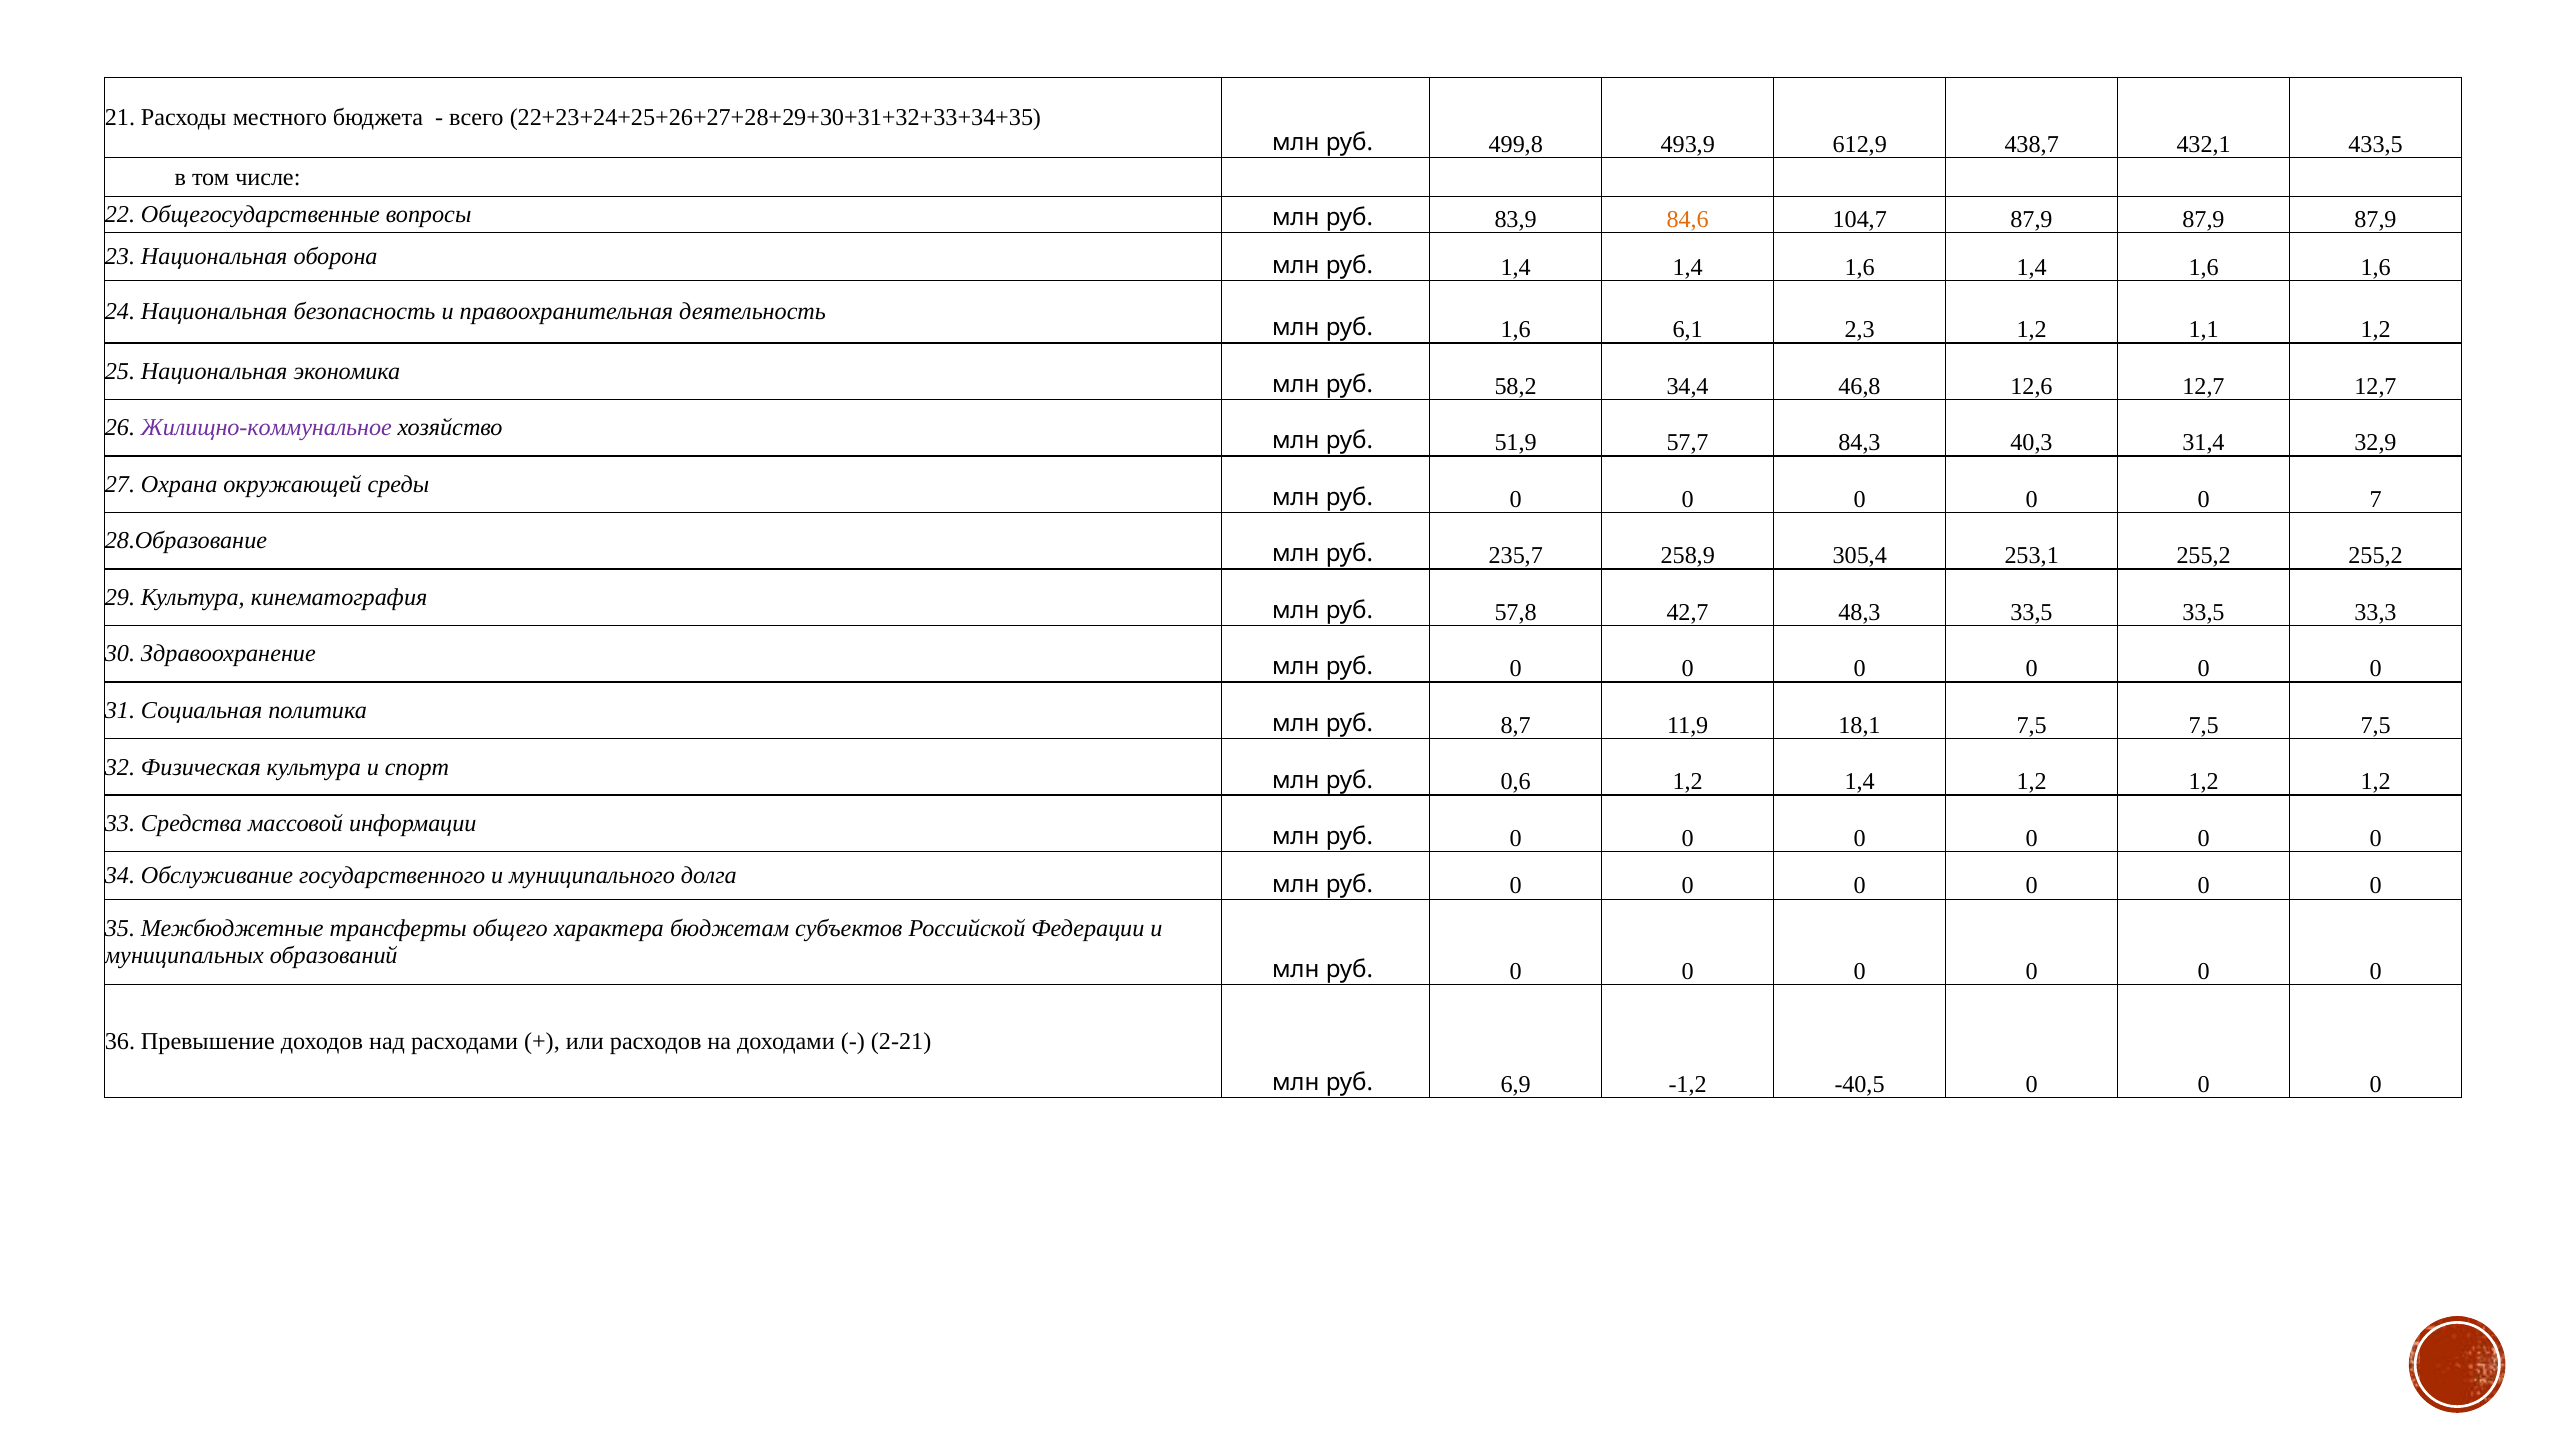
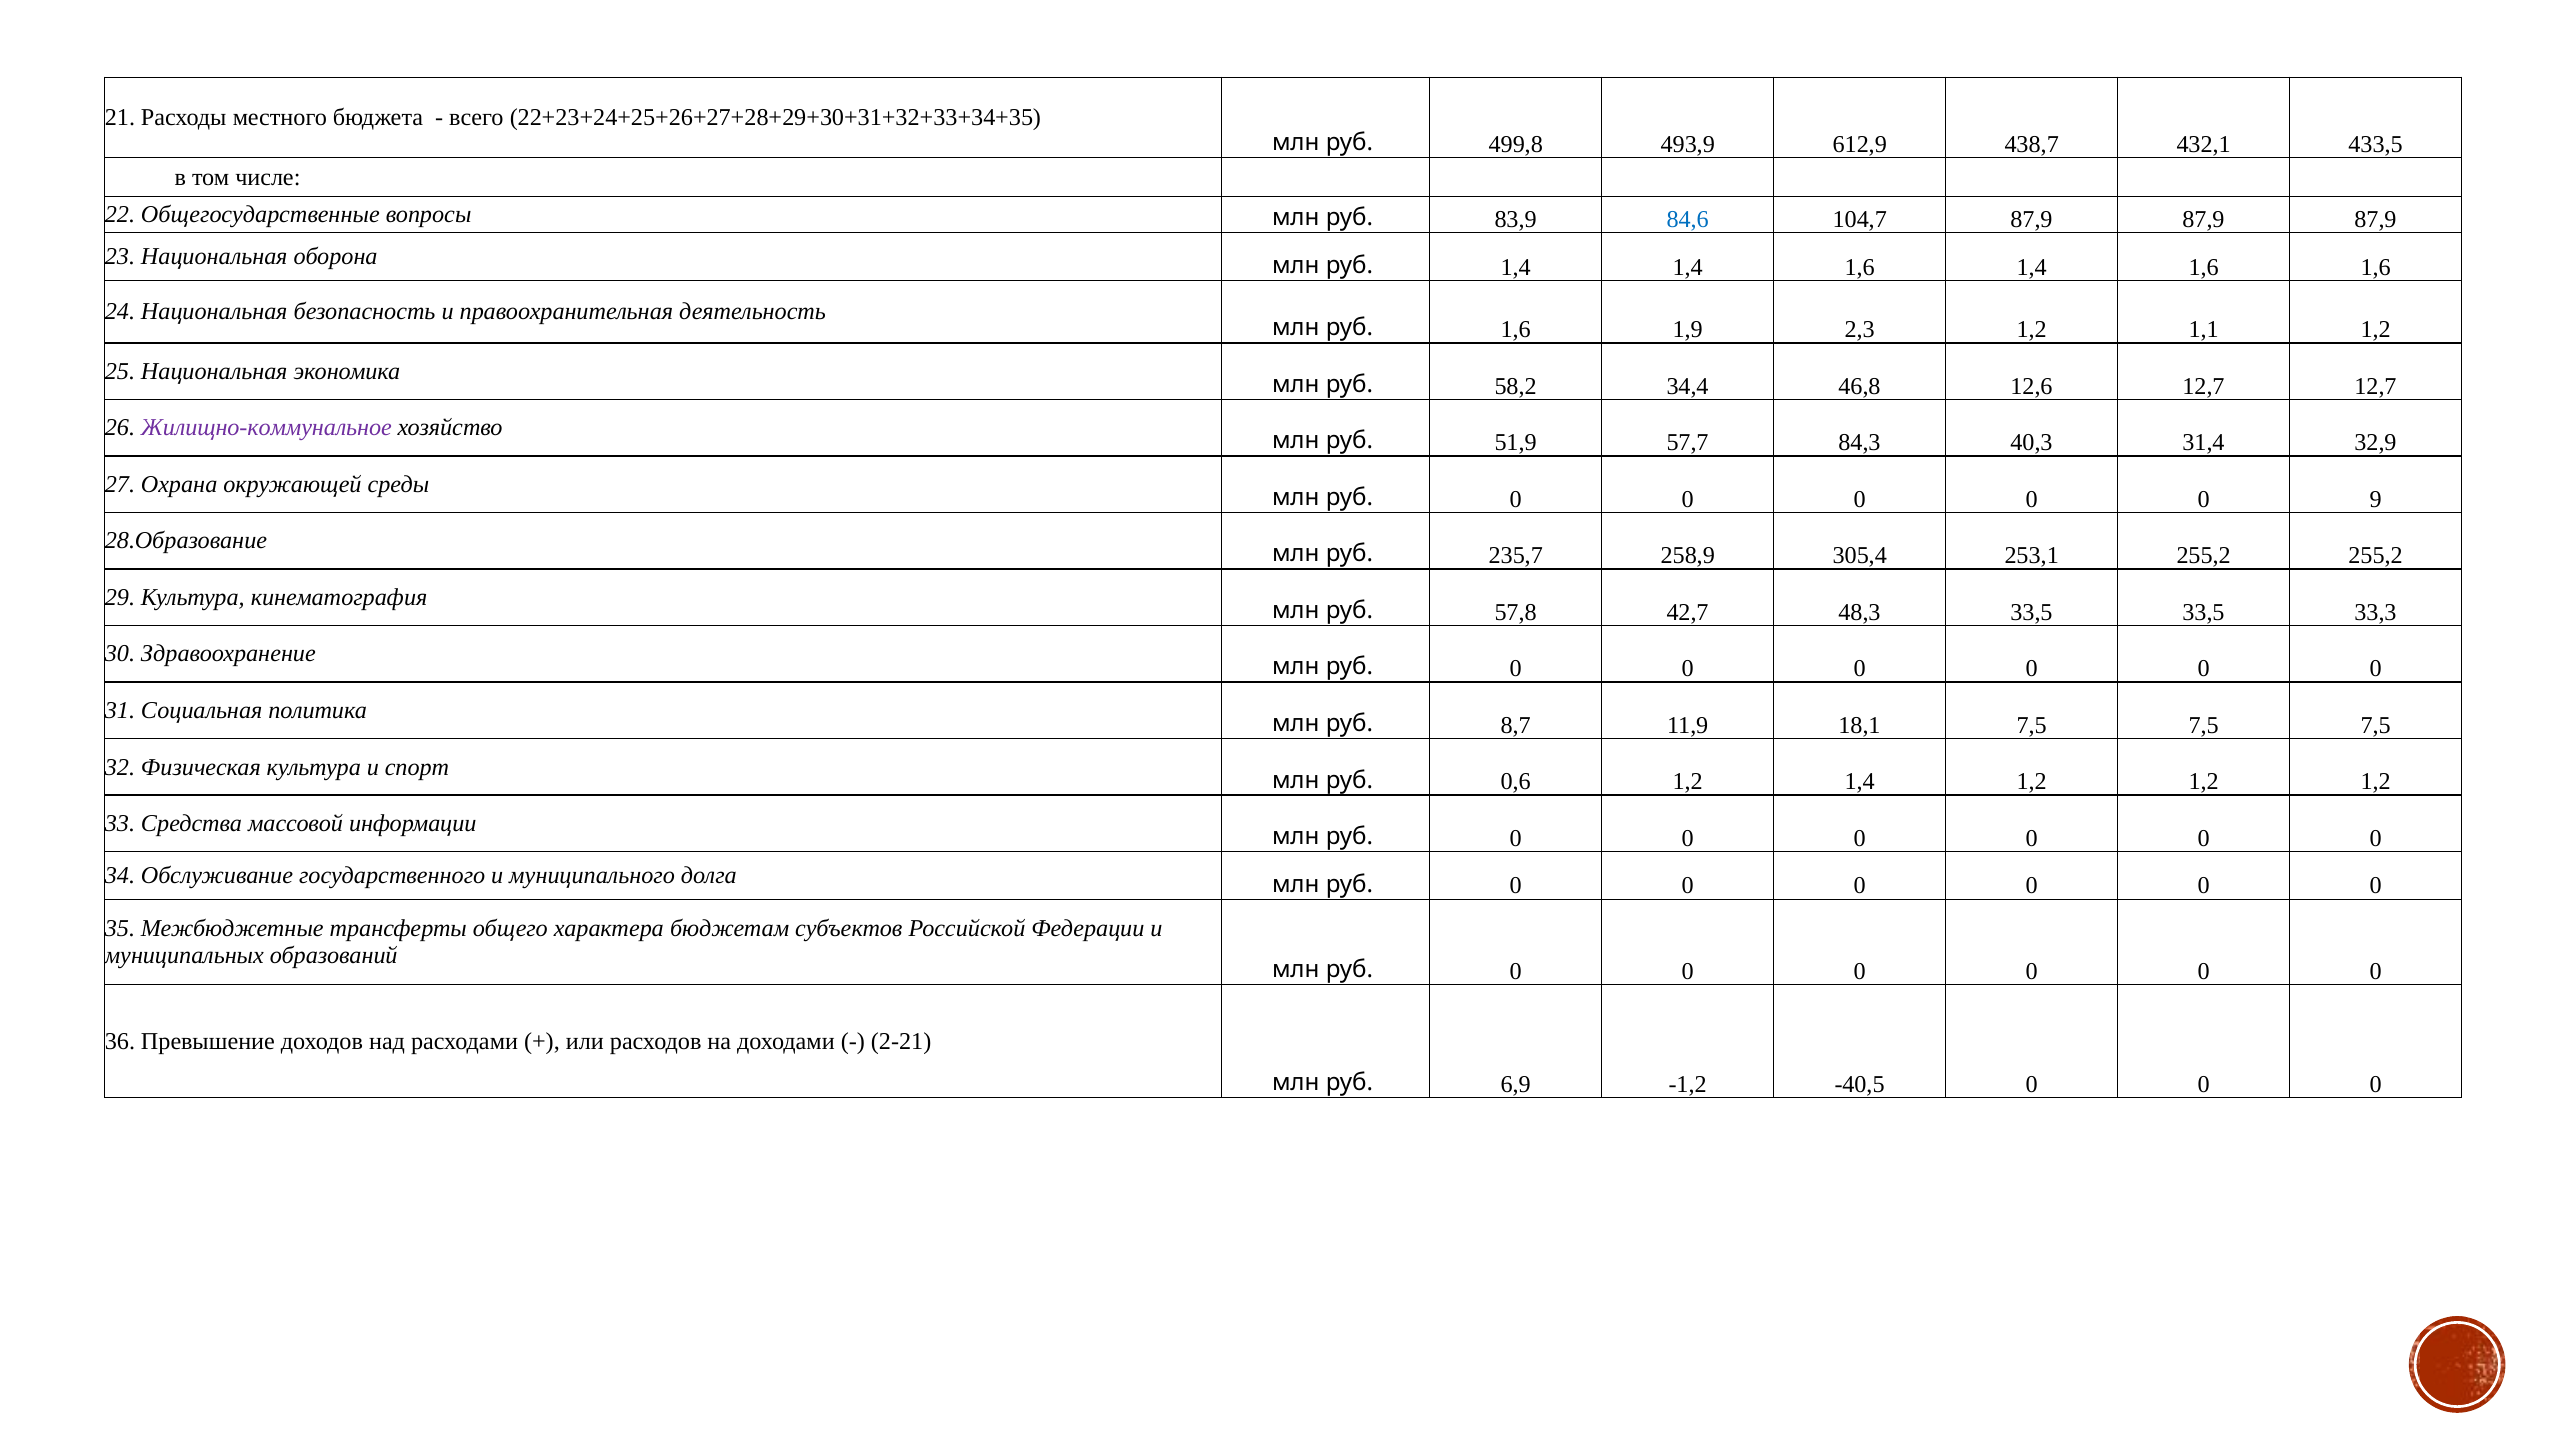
84,6 colour: orange -> blue
6,1: 6,1 -> 1,9
7: 7 -> 9
